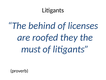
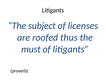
behind: behind -> subject
they: they -> thus
